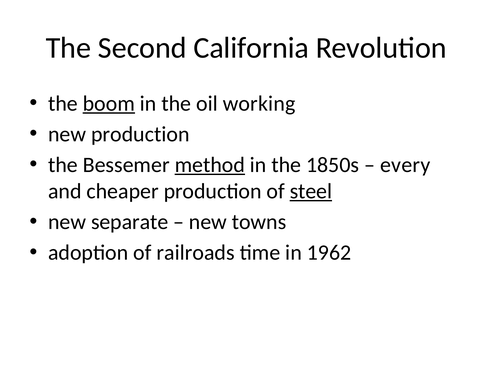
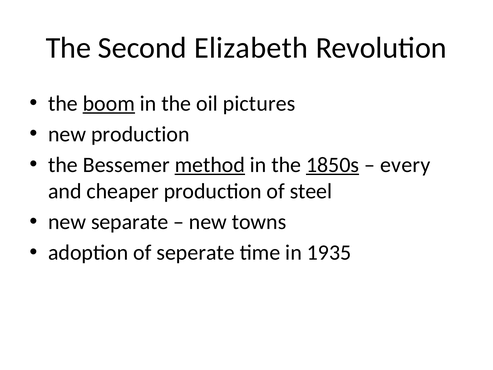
California: California -> Elizabeth
working: working -> pictures
1850s underline: none -> present
steel underline: present -> none
railroads: railroads -> seperate
1962: 1962 -> 1935
